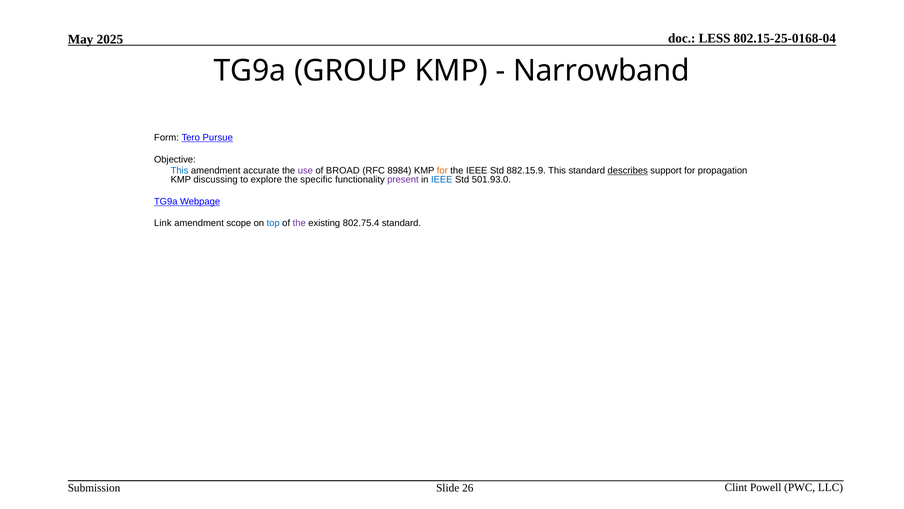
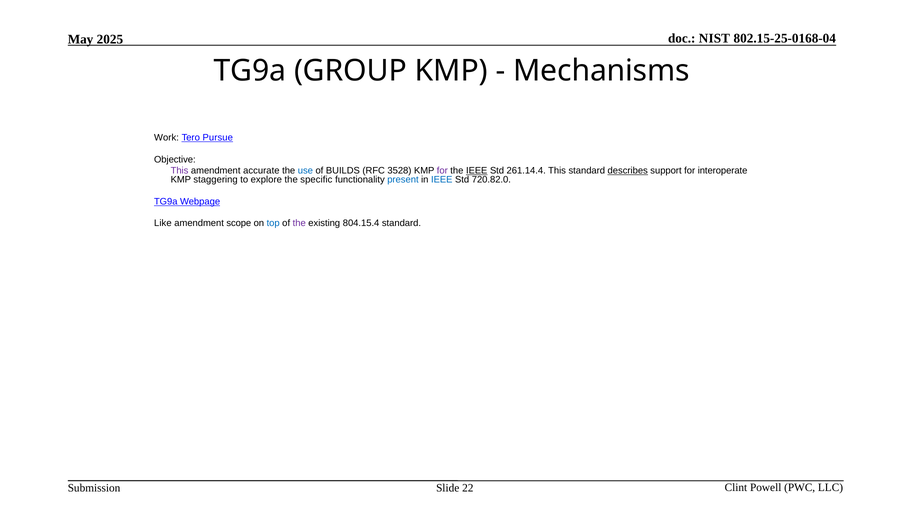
LESS: LESS -> NIST
Narrowband: Narrowband -> Mechanisms
Form: Form -> Work
This at (180, 170) colour: blue -> purple
use colour: purple -> blue
BROAD: BROAD -> BUILDS
8984: 8984 -> 3528
for at (442, 170) colour: orange -> purple
IEEE at (477, 170) underline: none -> present
882.15.9: 882.15.9 -> 261.14.4
propagation: propagation -> interoperate
discussing: discussing -> staggering
present colour: purple -> blue
501.93.0: 501.93.0 -> 720.82.0
Link: Link -> Like
802.75.4: 802.75.4 -> 804.15.4
26: 26 -> 22
